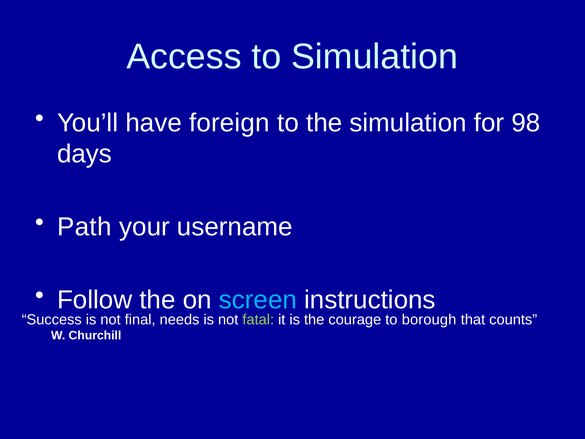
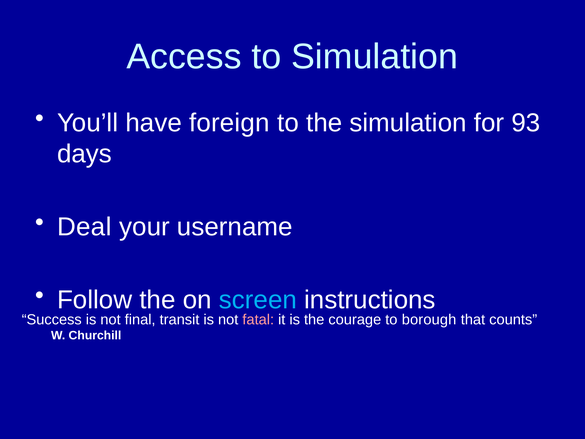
98: 98 -> 93
Path: Path -> Deal
needs: needs -> transit
fatal colour: light green -> pink
